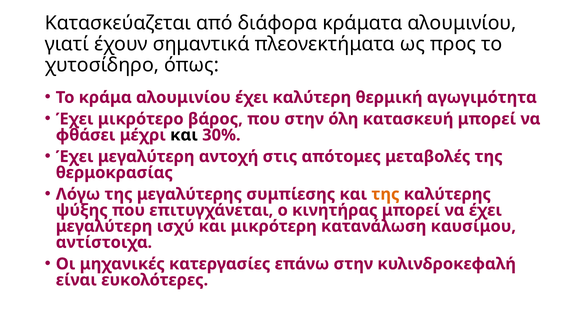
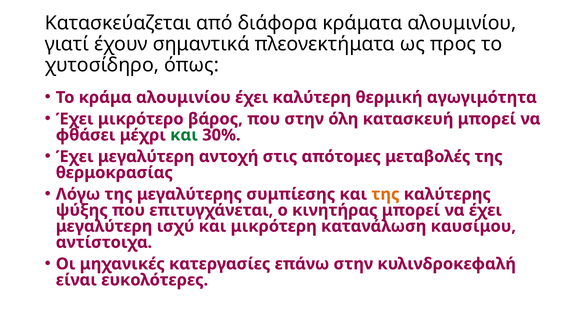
και at (184, 135) colour: black -> green
